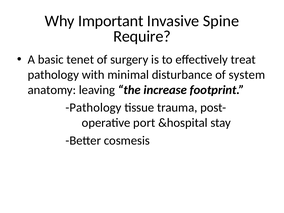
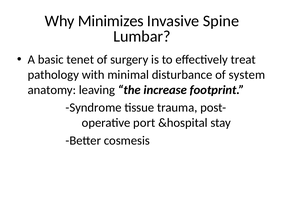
Important: Important -> Minimizes
Require: Require -> Lumbar
Pathology at (94, 108): Pathology -> Syndrome
